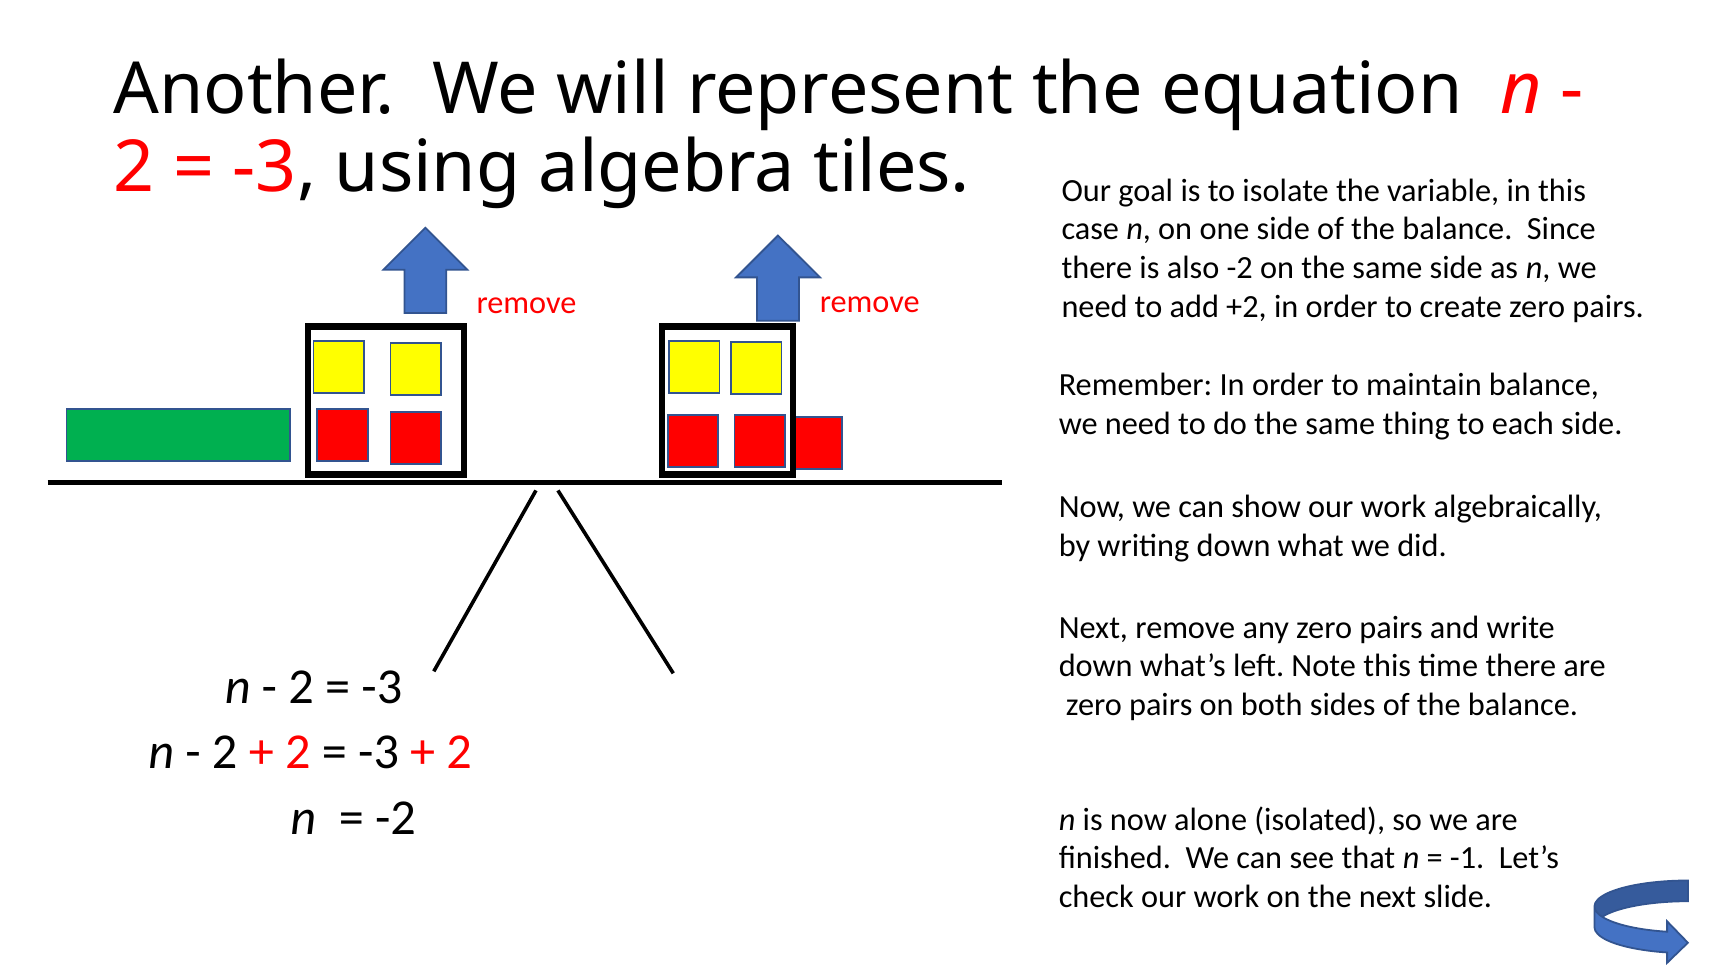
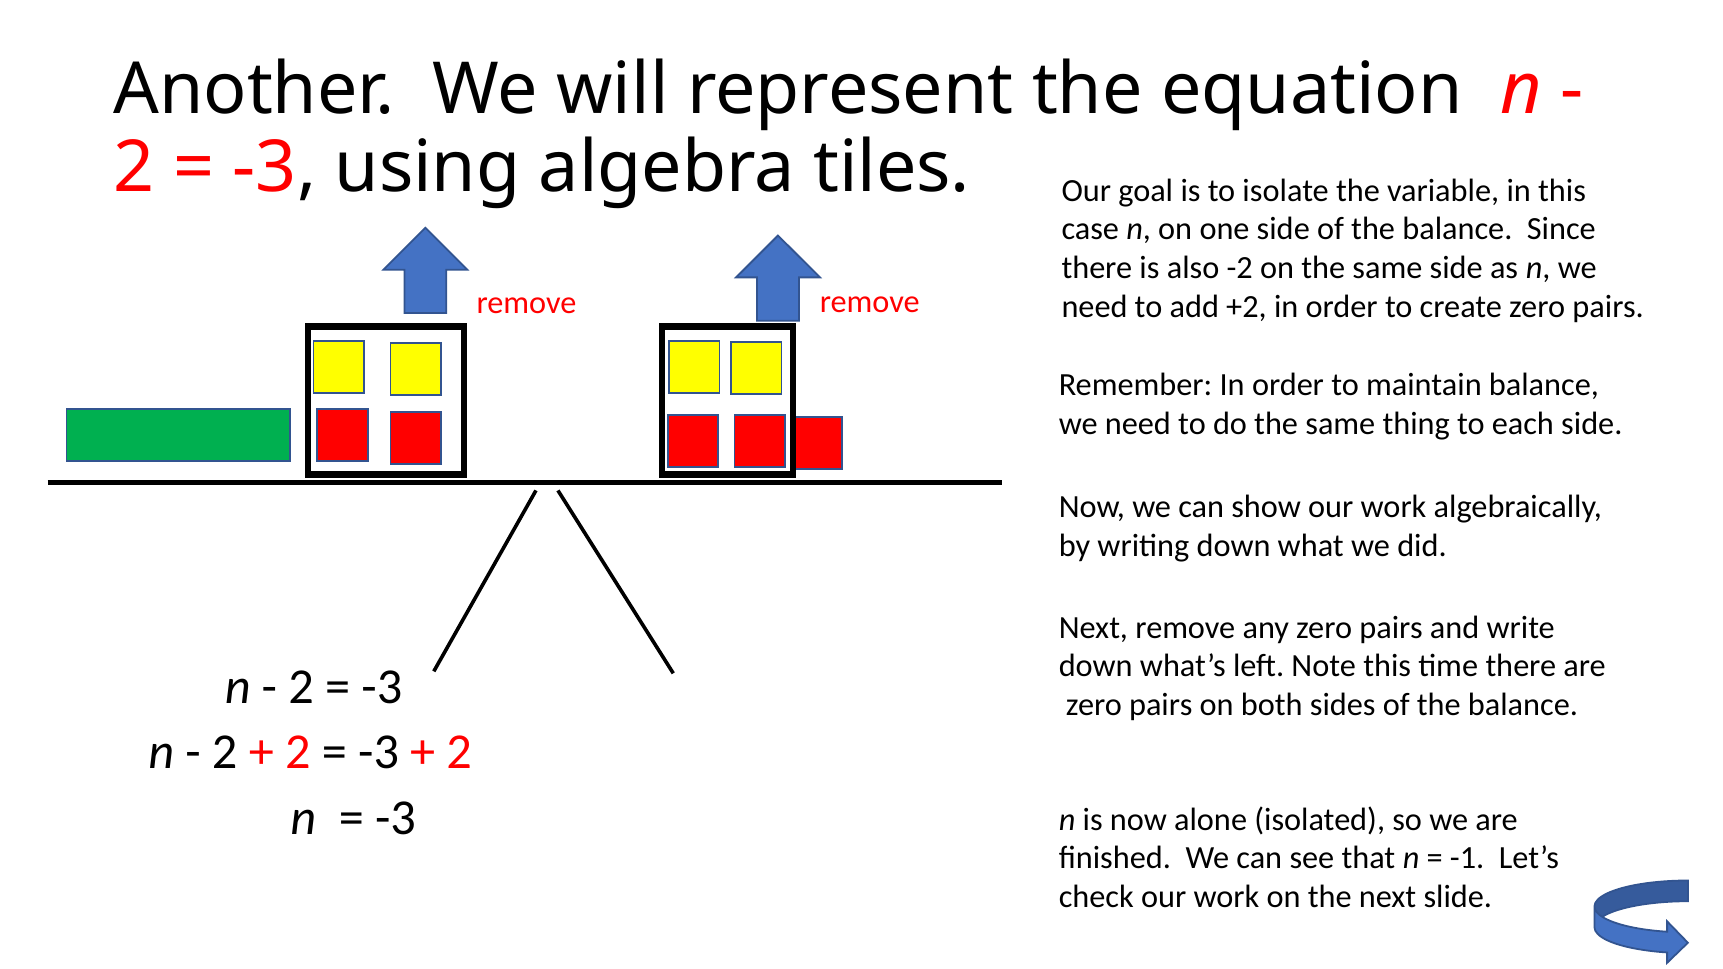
-2 at (395, 818): -2 -> -3
